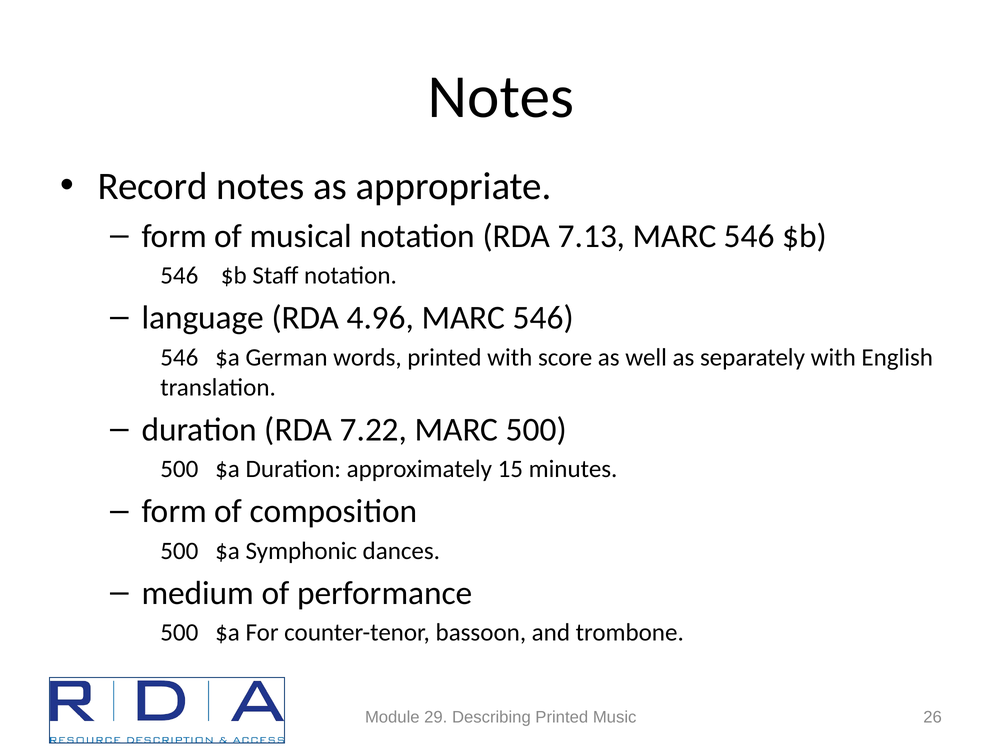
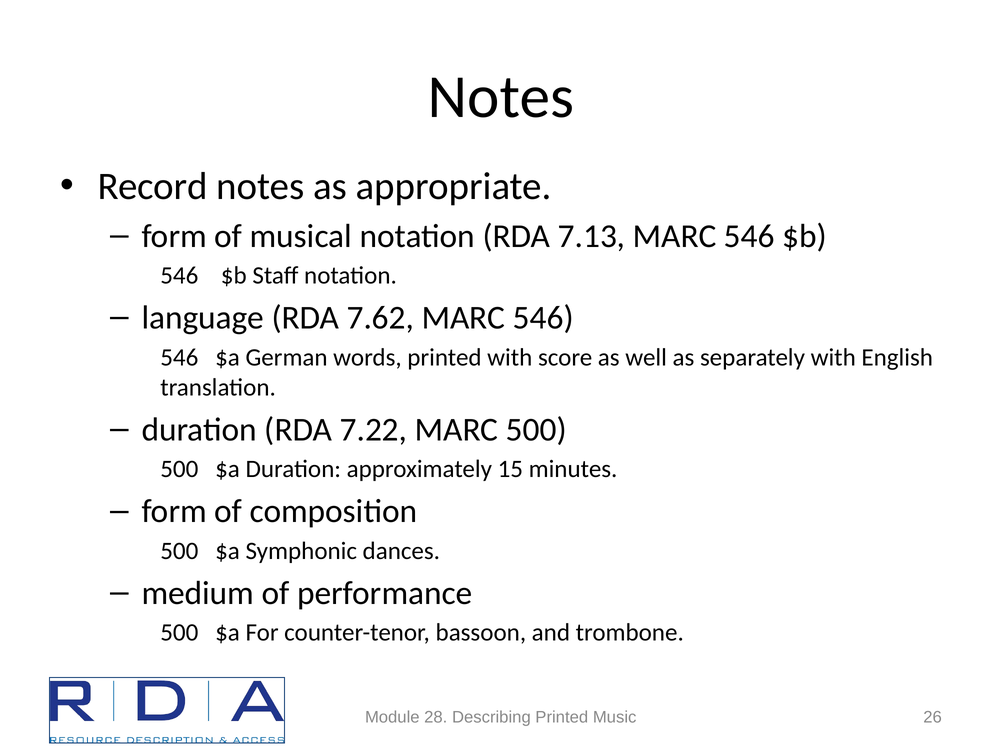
4.96: 4.96 -> 7.62
29: 29 -> 28
